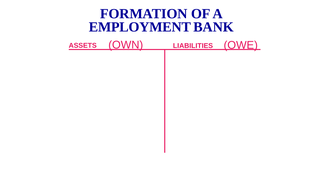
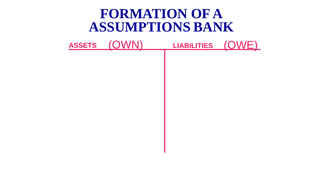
EMPLOYMENT: EMPLOYMENT -> ASSUMPTIONS
